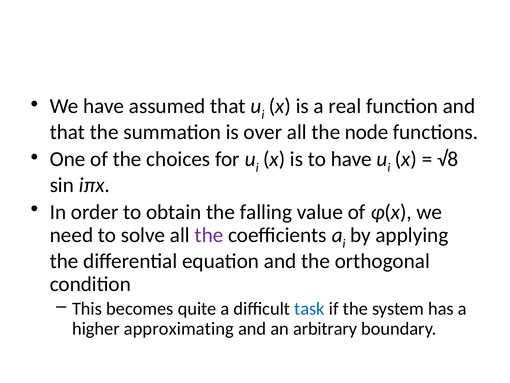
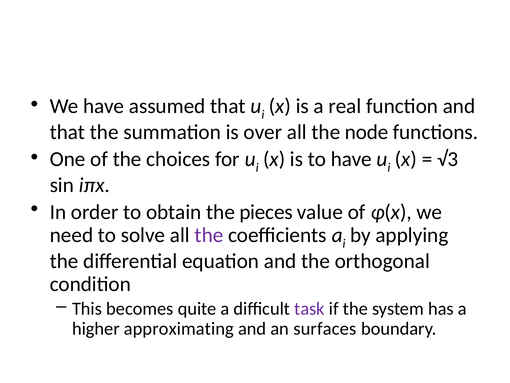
√8: √8 -> √3
falling: falling -> pieces
task colour: blue -> purple
arbitrary: arbitrary -> surfaces
